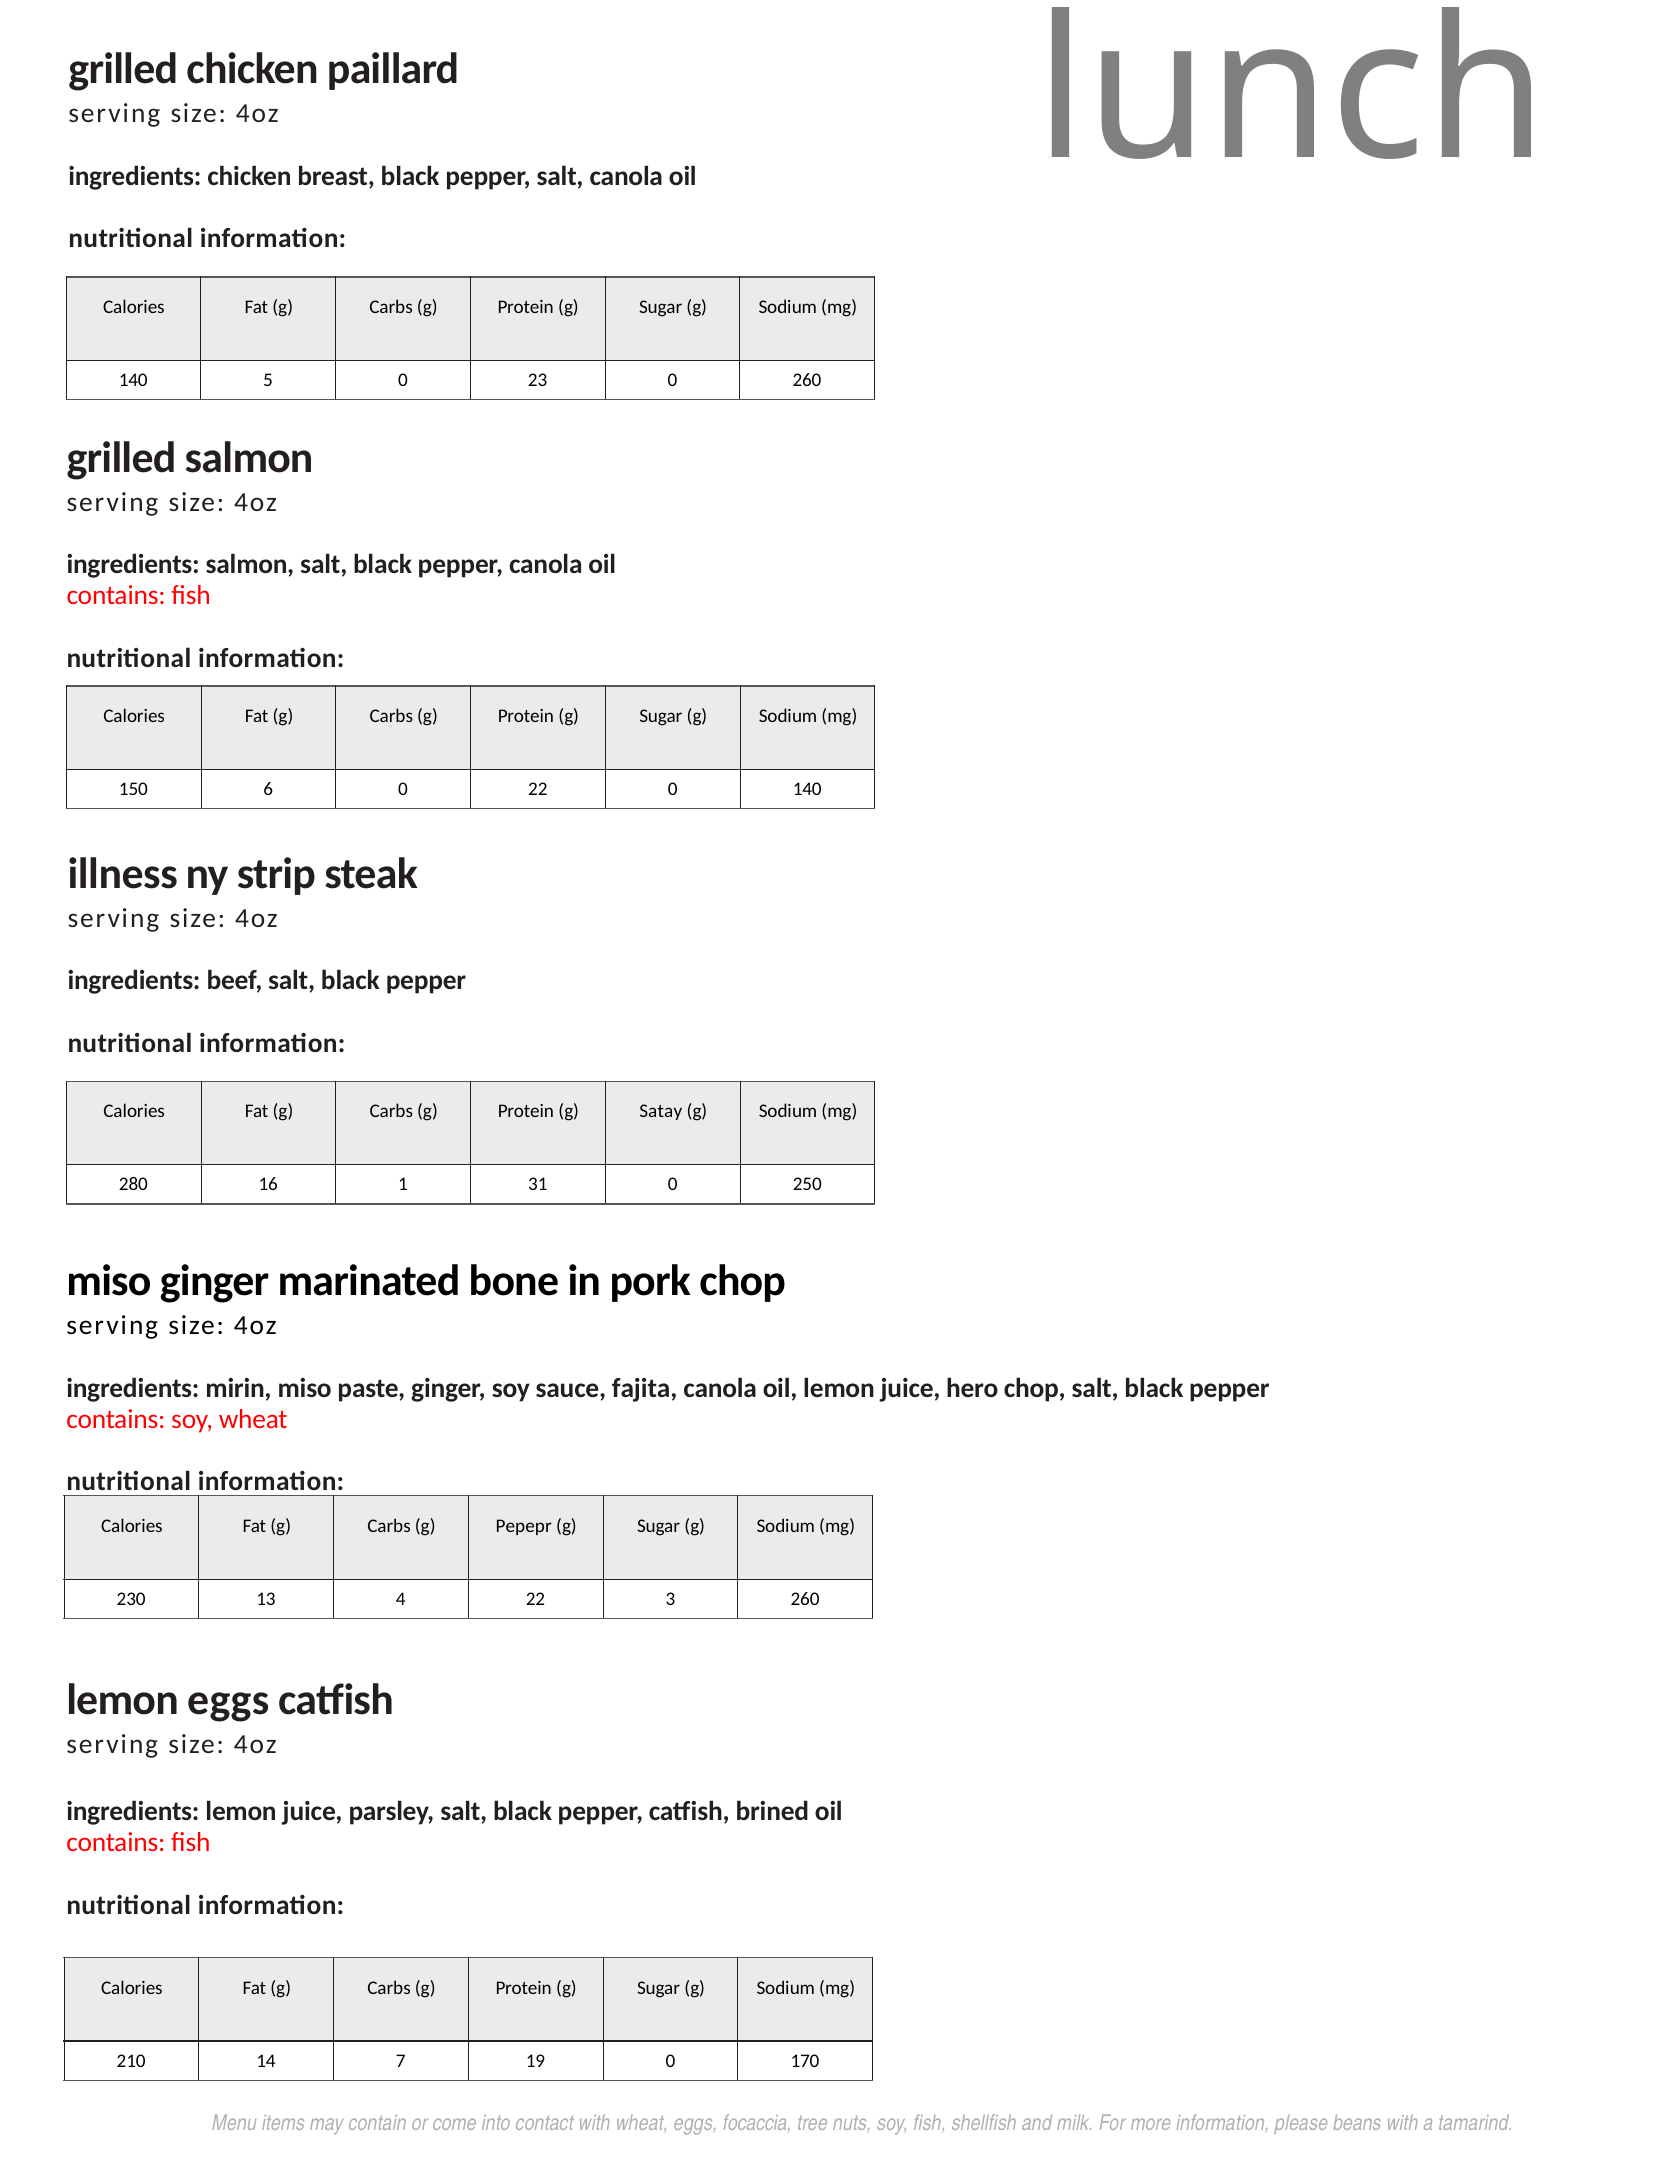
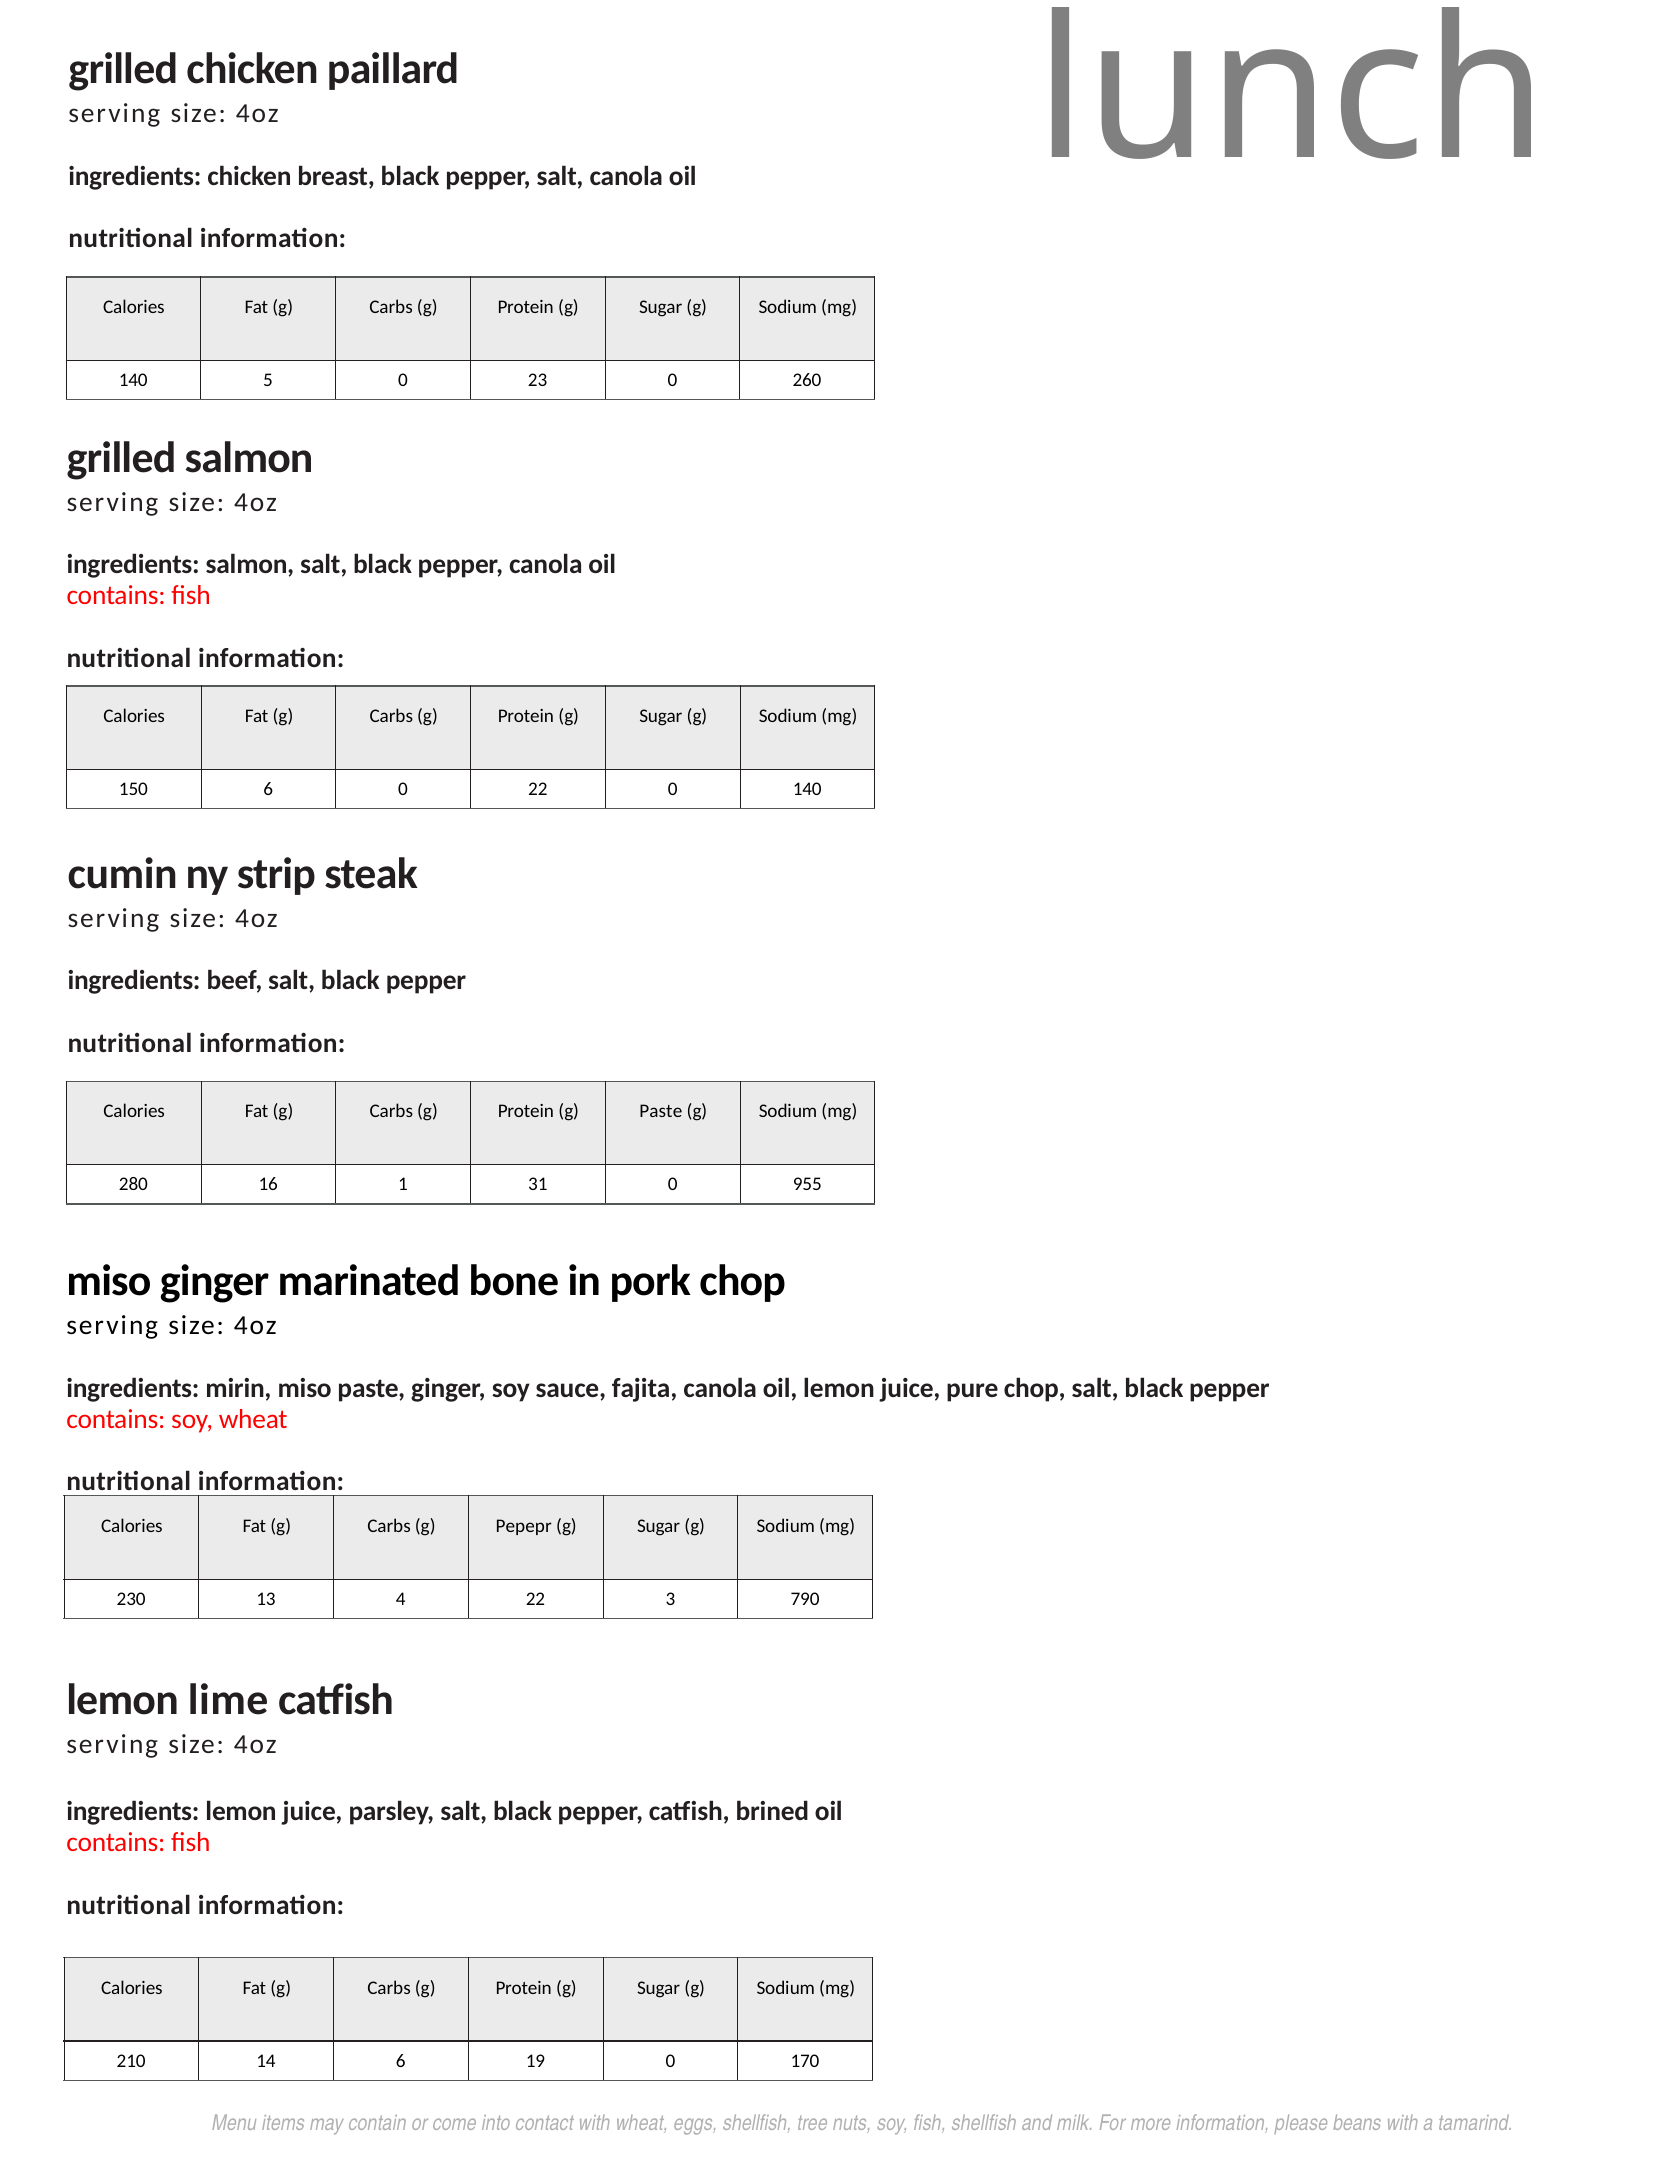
illness: illness -> cumin
g Satay: Satay -> Paste
250: 250 -> 955
hero: hero -> pure
3 260: 260 -> 790
lemon eggs: eggs -> lime
14 7: 7 -> 6
eggs focaccia: focaccia -> shellfish
